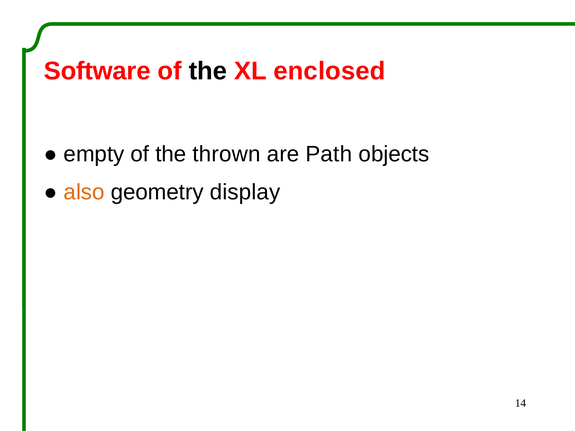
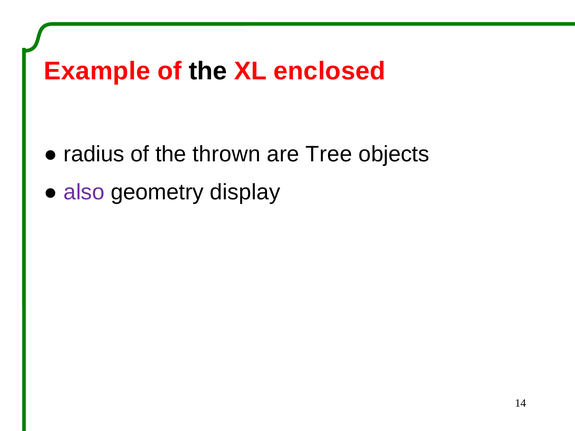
Software: Software -> Example
empty: empty -> radius
Path: Path -> Tree
also colour: orange -> purple
